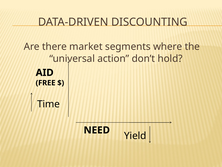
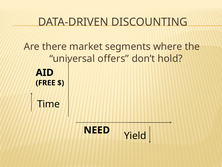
action: action -> offers
